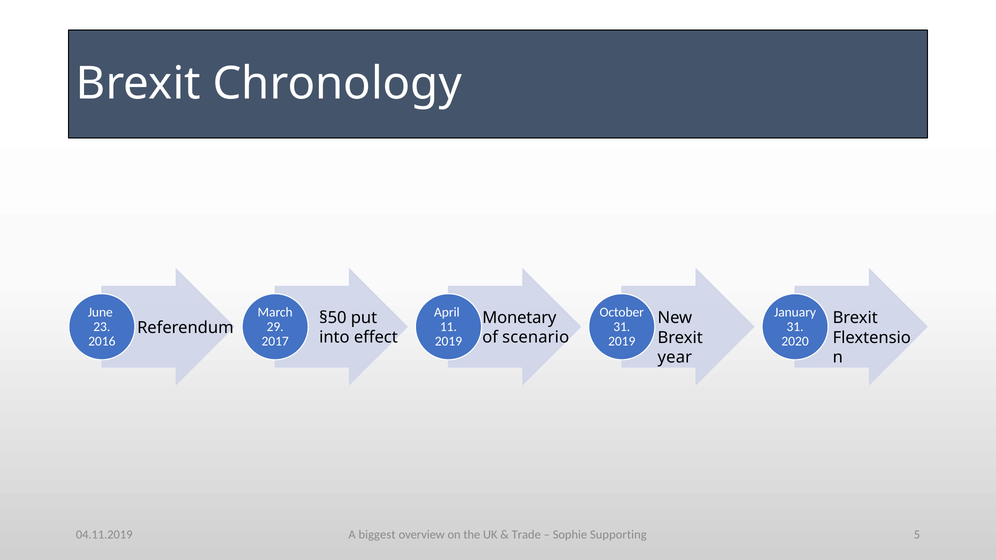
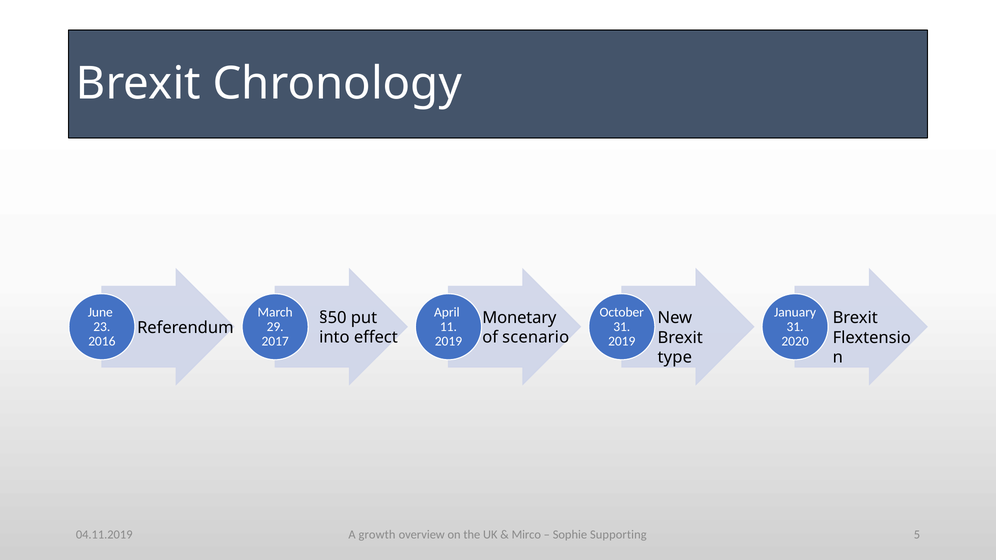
year: year -> type
biggest: biggest -> growth
Trade: Trade -> Mirco
